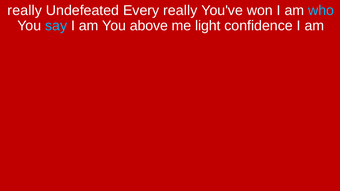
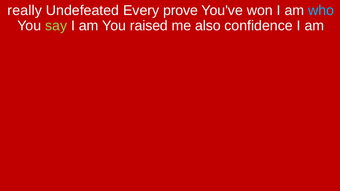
Every really: really -> prove
say colour: light blue -> light green
above: above -> raised
light: light -> also
